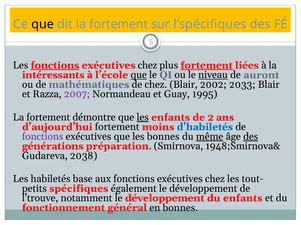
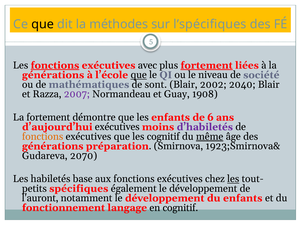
dit la fortement: fortement -> méthodes
chez at (147, 66): chez -> avec
intéressants at (53, 75): intéressants -> générations
niveau underline: present -> none
auront: auront -> société
de chez: chez -> sont
2033: 2033 -> 2040
1995: 1995 -> 1908
les at (143, 118) underline: present -> none
2: 2 -> 6
d’aujourd’hui fortement: fortement -> exécutives
d’habiletés colour: blue -> purple
fonctions at (43, 137) colour: purple -> orange
les bonnes: bonnes -> cognitif
des at (251, 137) underline: present -> none
1948;Smirnova&: 1948;Smirnova& -> 1923;Smirnova&
2038: 2038 -> 2070
les at (233, 180) underline: none -> present
l'trouve: l'trouve -> l'auront
général: général -> langage
en bonnes: bonnes -> cognitif
